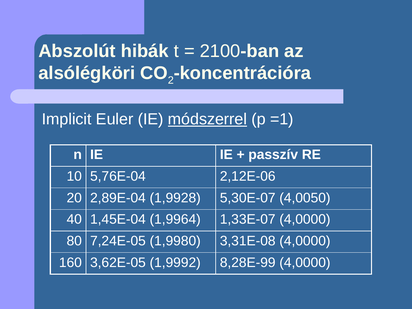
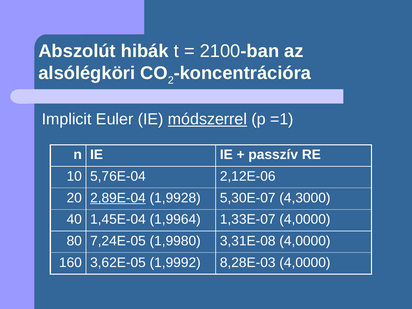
2,89E-04 underline: none -> present
4,0050: 4,0050 -> 4,3000
8,28E-99: 8,28E-99 -> 8,28E-03
